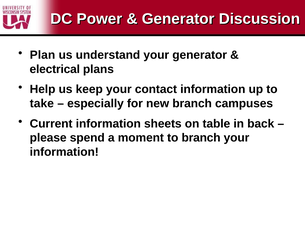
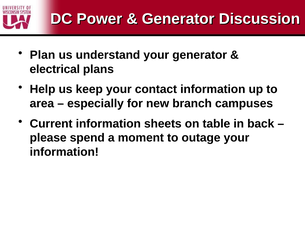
take: take -> area
to branch: branch -> outage
